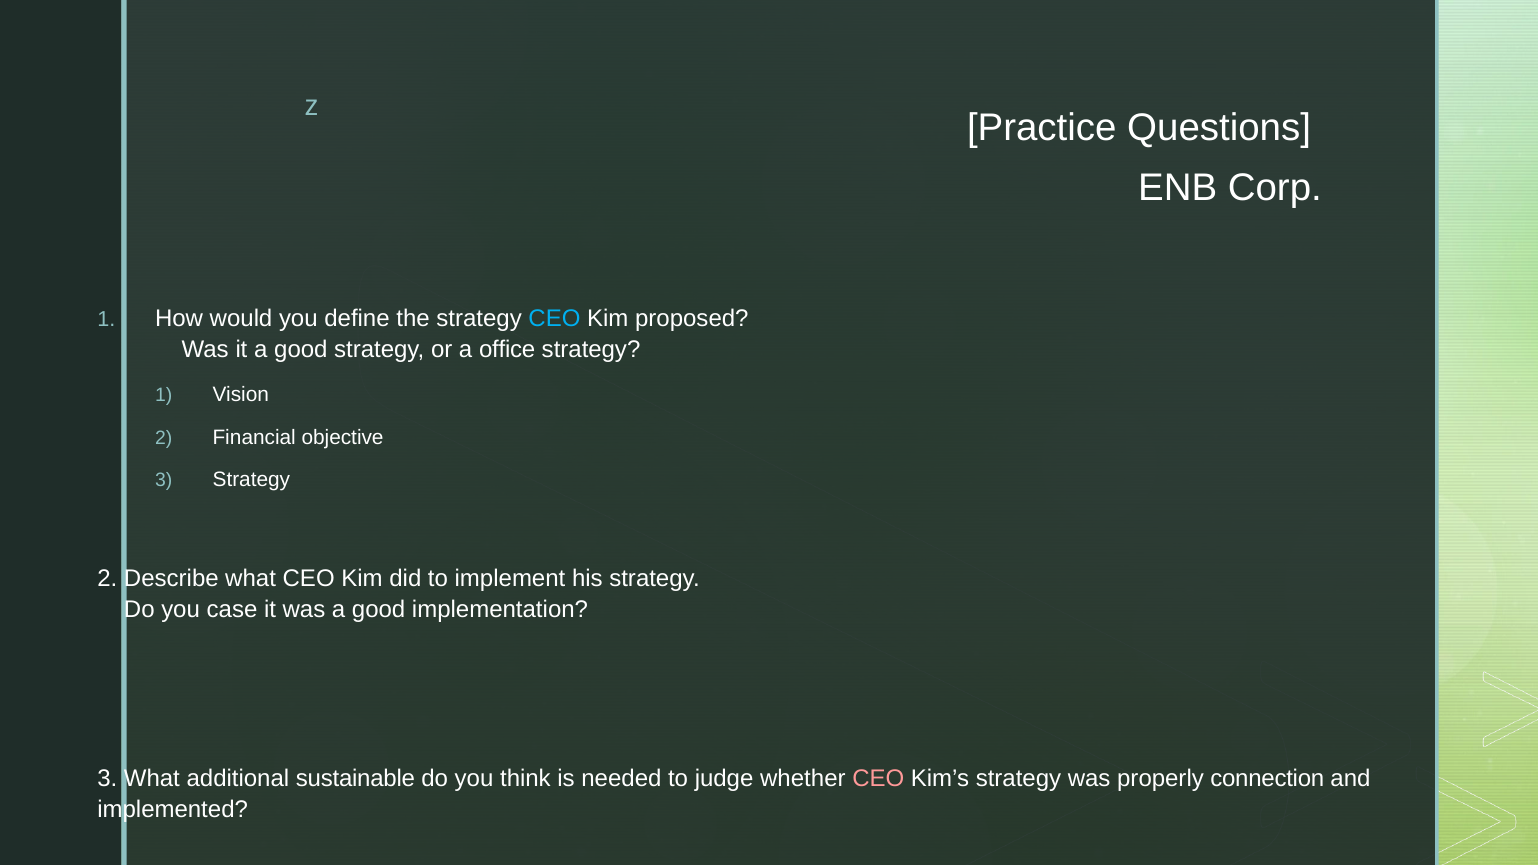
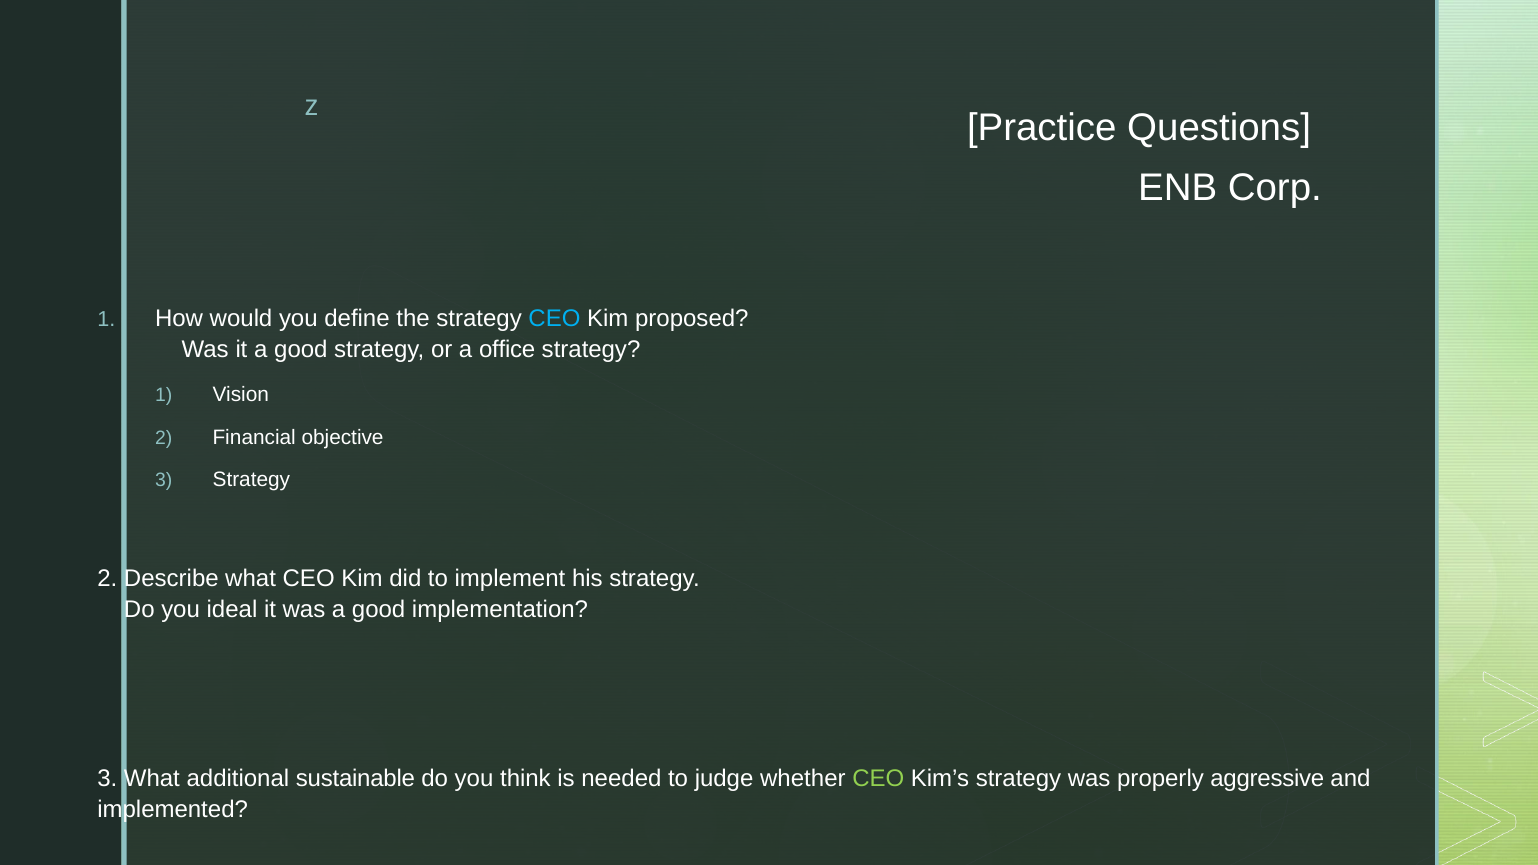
case: case -> ideal
CEO at (878, 779) colour: pink -> light green
connection: connection -> aggressive
